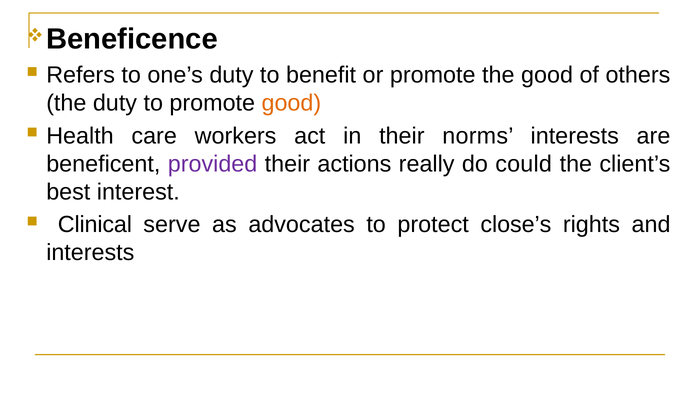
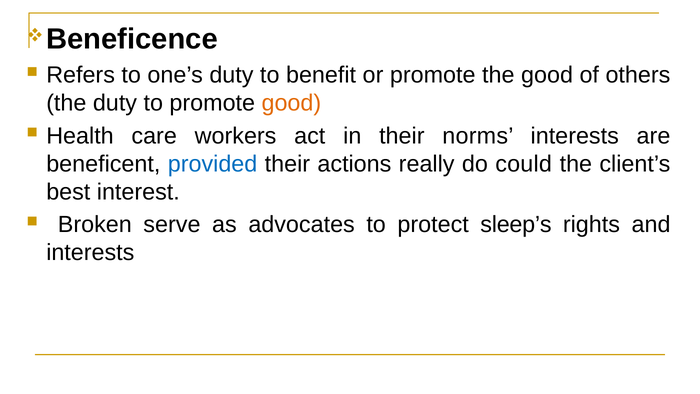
provided colour: purple -> blue
Clinical: Clinical -> Broken
close’s: close’s -> sleep’s
